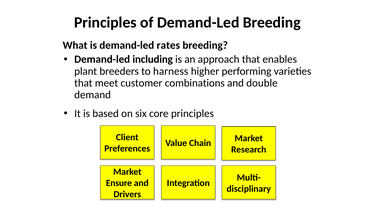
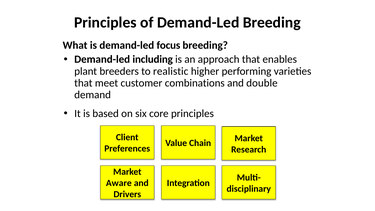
rates: rates -> focus
harness: harness -> realistic
Ensure: Ensure -> Aware
